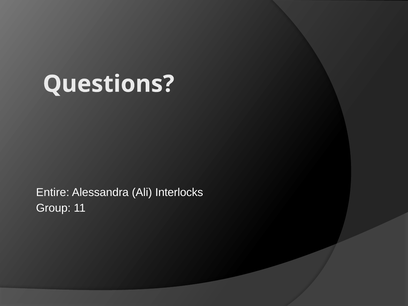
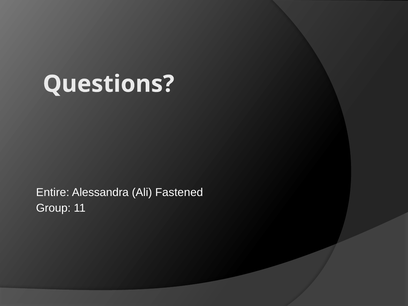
Interlocks: Interlocks -> Fastened
